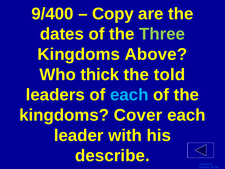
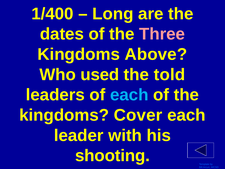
9/400: 9/400 -> 1/400
Copy: Copy -> Long
Three colour: light green -> pink
thick: thick -> used
describe: describe -> shooting
